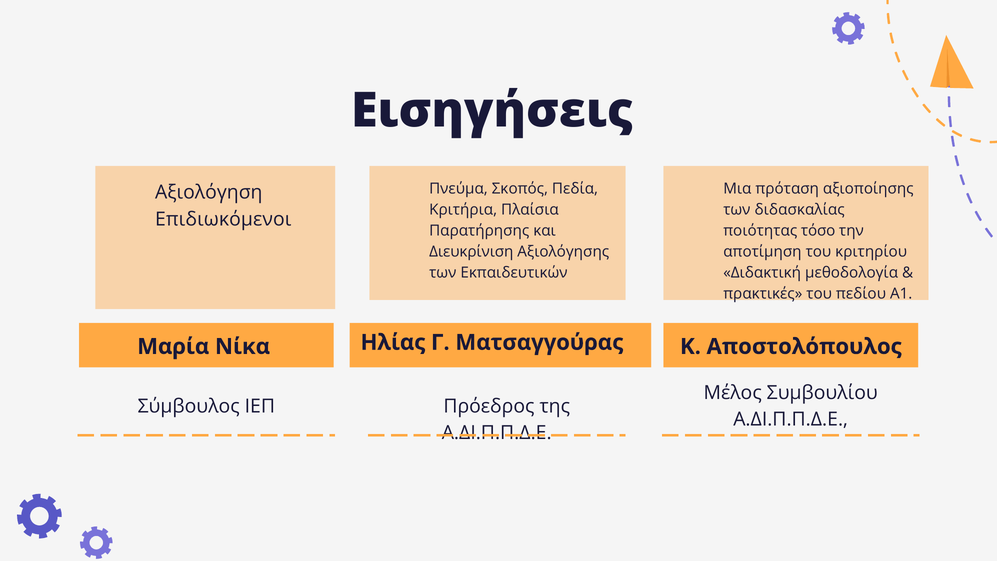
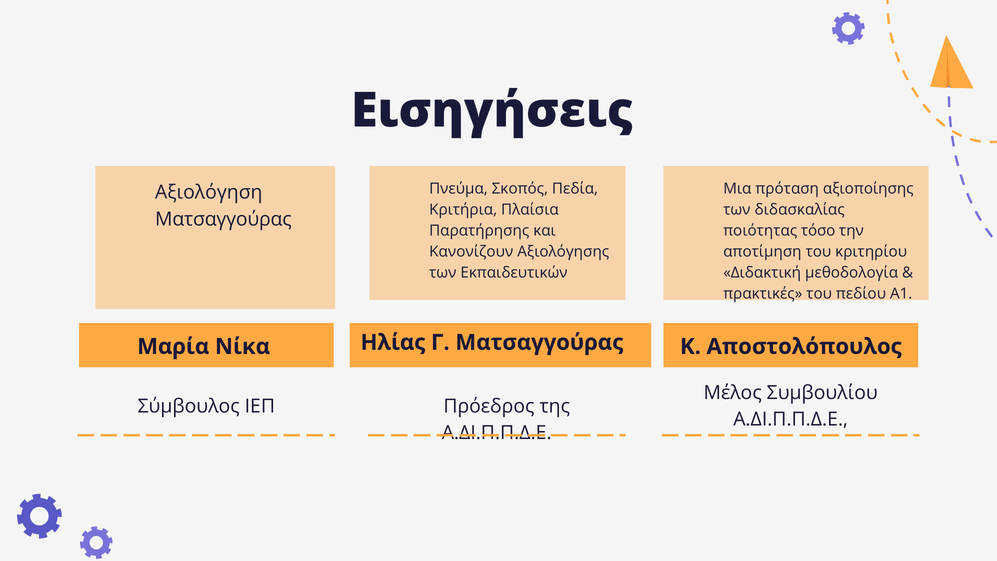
Επιδιωκόμενοι at (223, 219): Επιδιωκόμενοι -> Ματσαγγούρας
Διευκρίνιση: Διευκρίνιση -> Κανονίζουν
